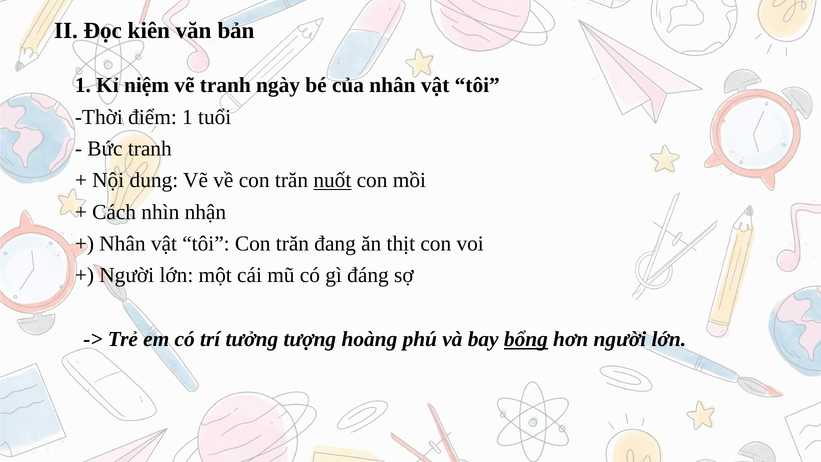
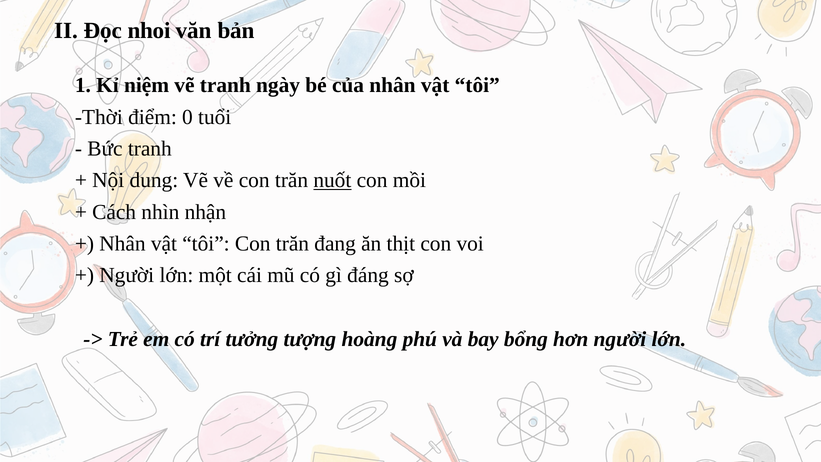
kiên: kiên -> nhoi
điểm 1: 1 -> 0
bổng underline: present -> none
